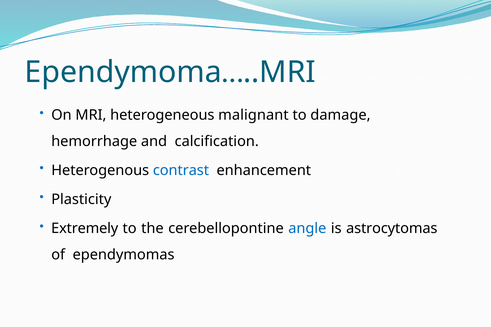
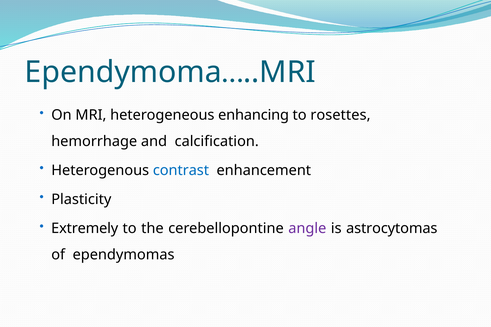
malignant: malignant -> enhancing
damage: damage -> rosettes
angle colour: blue -> purple
